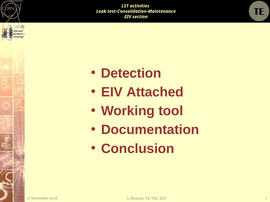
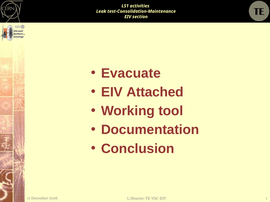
Detection: Detection -> Evacuate
